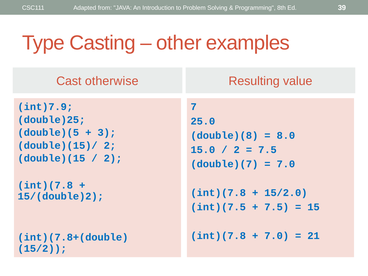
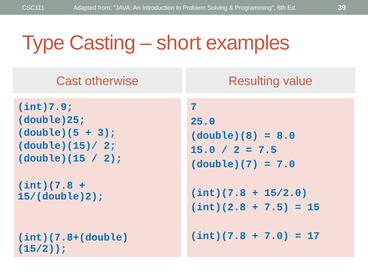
other: other -> short
int)(7.5: int)(7.5 -> int)(2.8
21: 21 -> 17
